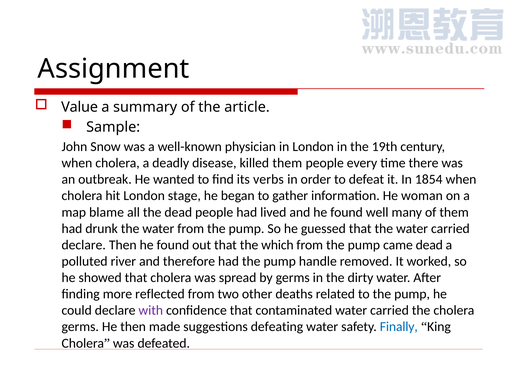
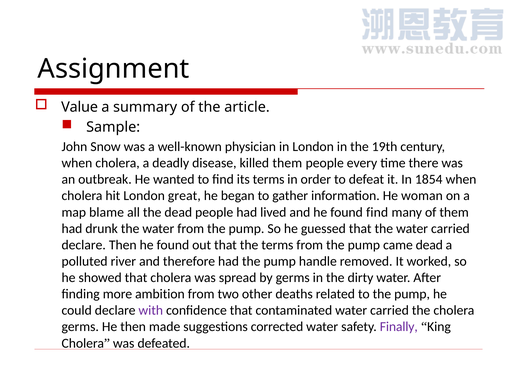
its verbs: verbs -> terms
stage: stage -> great
found well: well -> find
the which: which -> terms
reflected: reflected -> ambition
defeating: defeating -> corrected
Finally colour: blue -> purple
